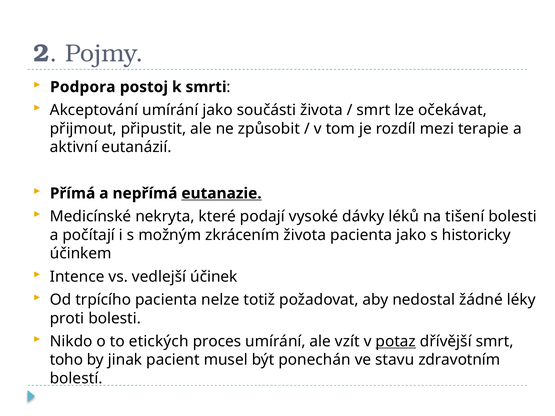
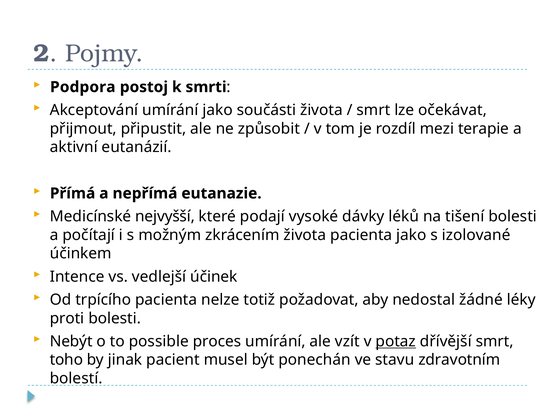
eutanazie underline: present -> none
nekryta: nekryta -> nejvyšší
historicky: historicky -> izolované
Nikdo: Nikdo -> Nebýt
etických: etických -> possible
